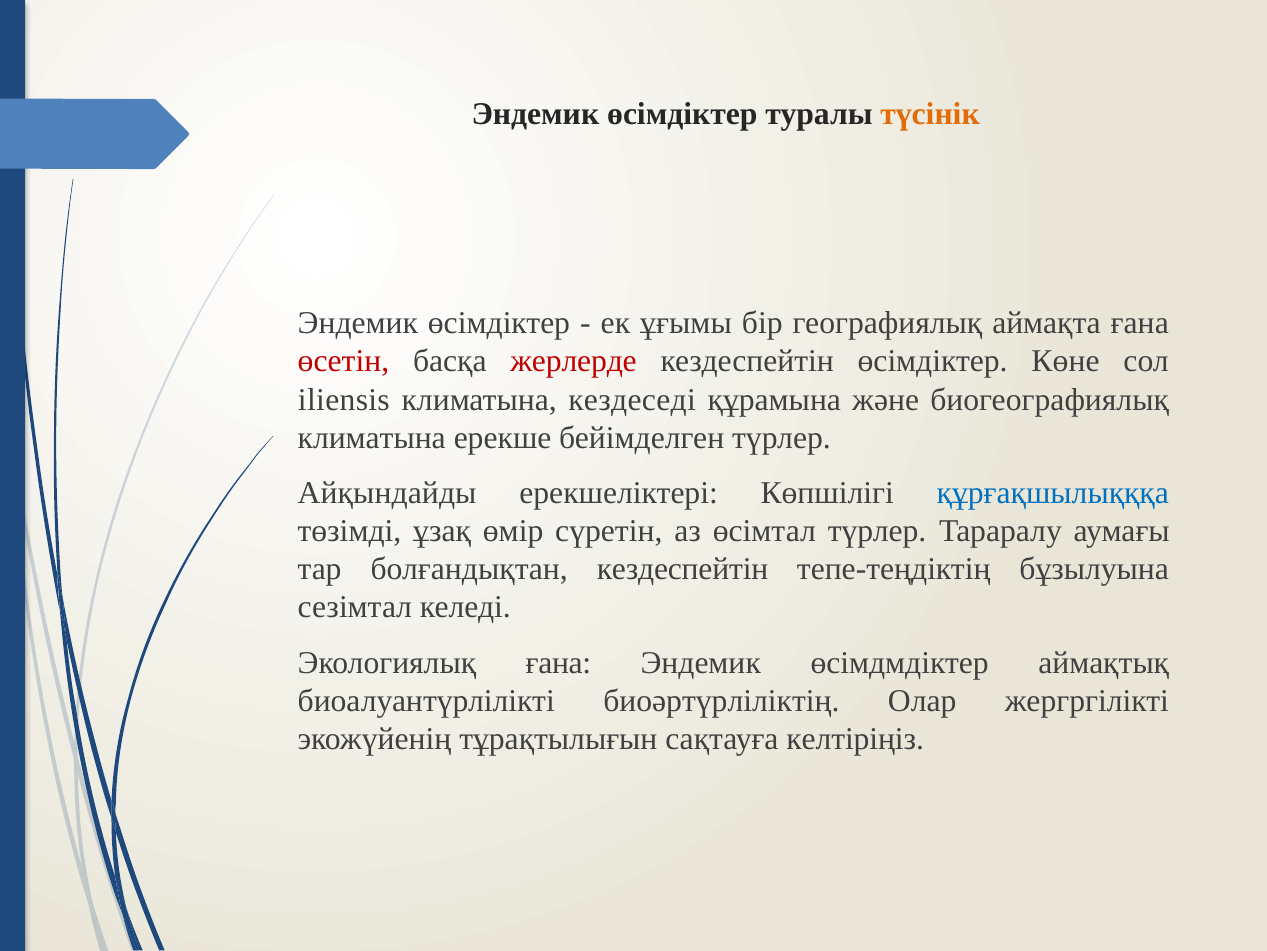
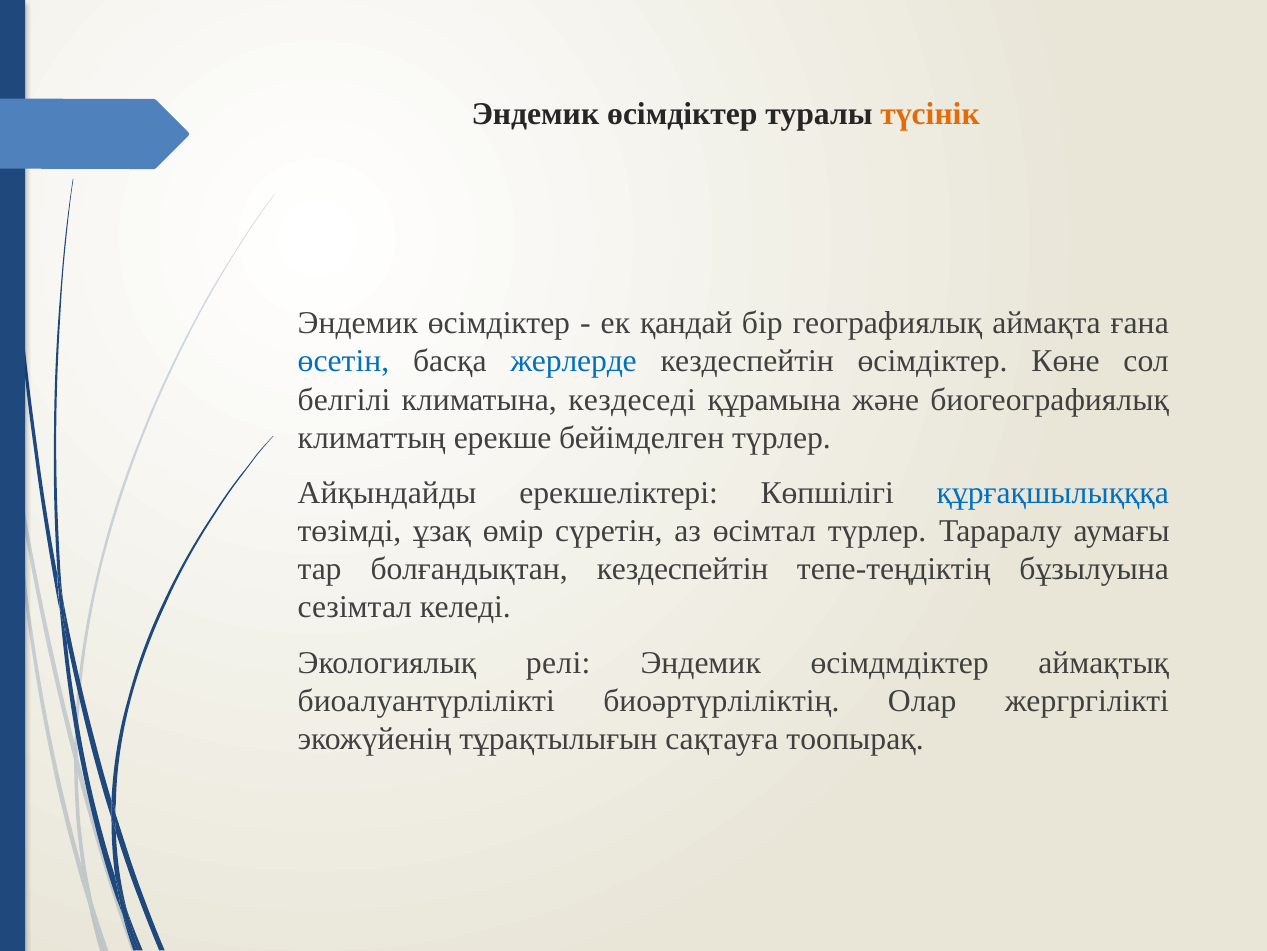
ұғымы: ұғымы -> қандай
өсетін colour: red -> blue
жерлерде colour: red -> blue
iliensis: iliensis -> белгілі
климатына at (372, 437): климатына -> климаттың
Экологиялық ғана: ғана -> релі
келтіріңіз: келтіріңіз -> тоопырақ
